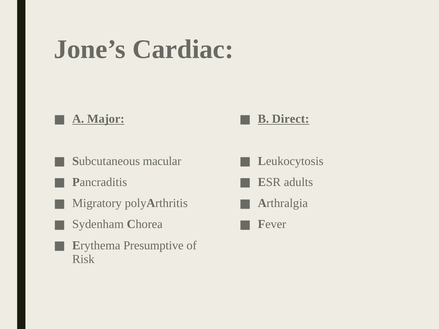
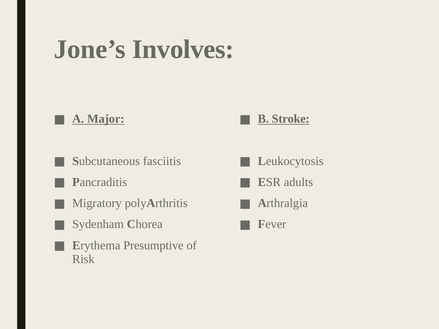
Cardiac: Cardiac -> Involves
Direct: Direct -> Stroke
macular: macular -> fasciitis
